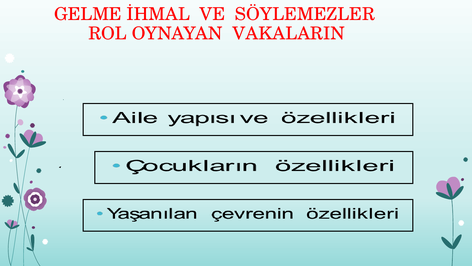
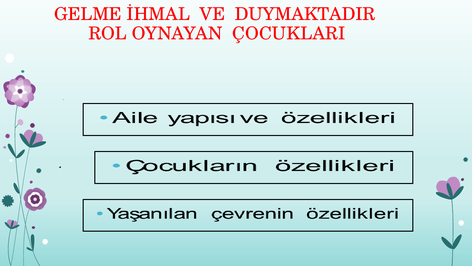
SÖYLEMEZLER: SÖYLEMEZLER -> DUYMAKTADIR
VAKALARIN: VAKALARIN -> ÇOCUKLARI
